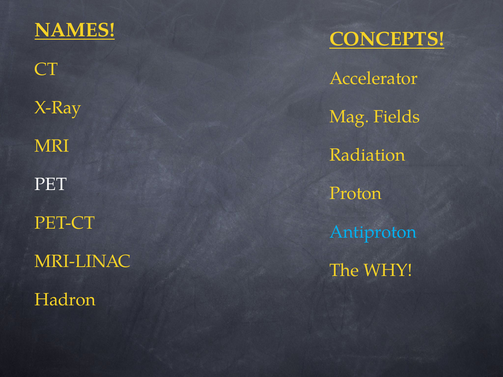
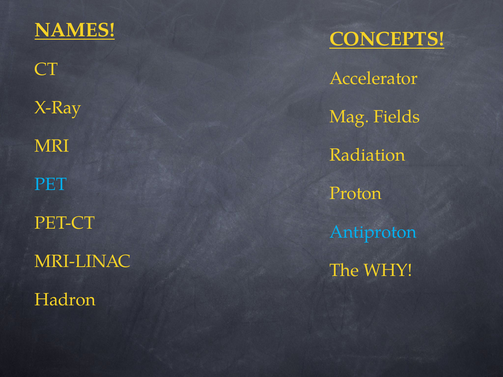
PET colour: white -> light blue
